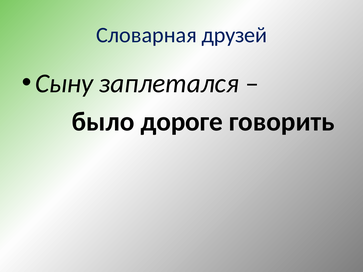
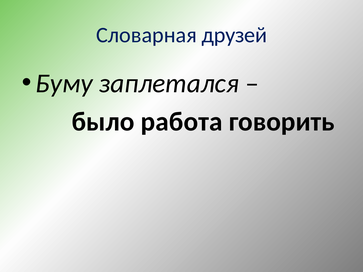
Сыну: Сыну -> Буму
дороге: дороге -> работа
